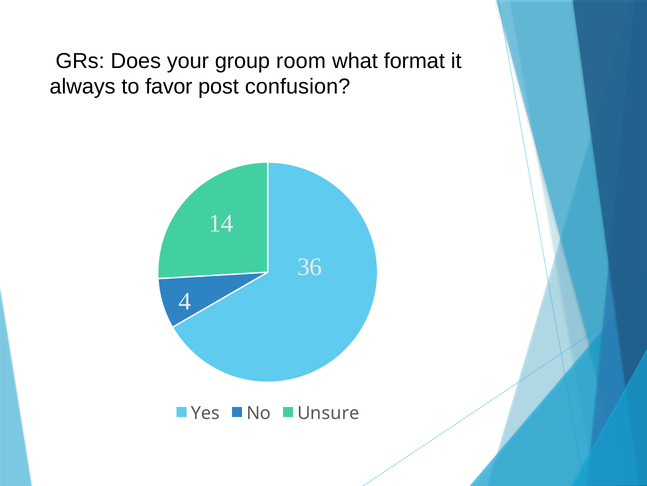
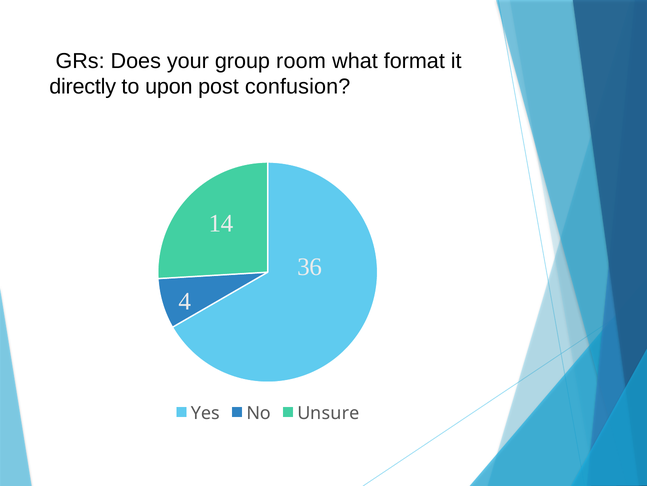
always: always -> directly
favor: favor -> upon
